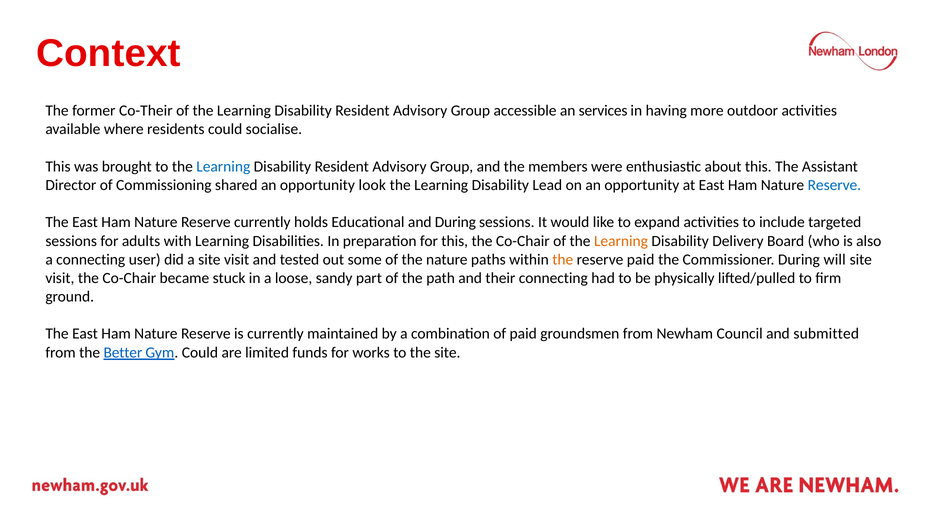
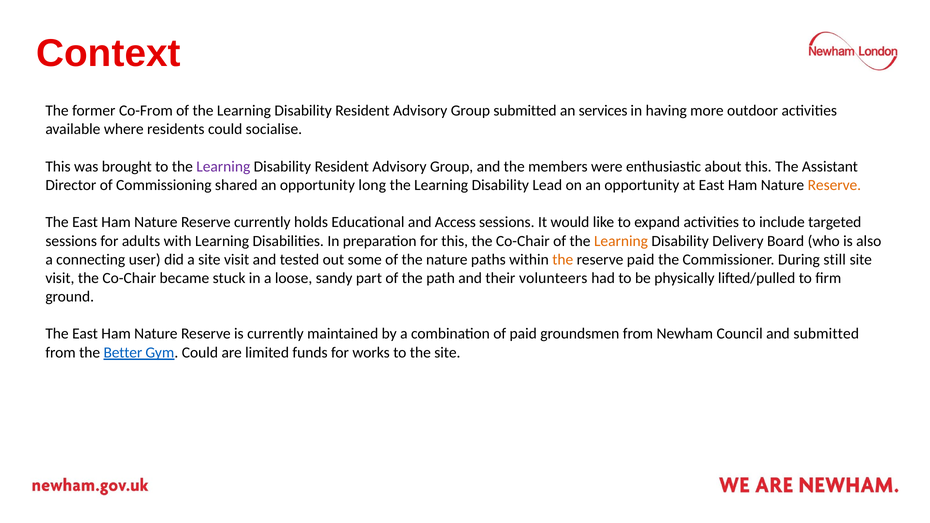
Co-Their: Co-Their -> Co-From
Group accessible: accessible -> submitted
Learning at (223, 167) colour: blue -> purple
look: look -> long
Reserve at (834, 185) colour: blue -> orange
and During: During -> Access
will: will -> still
their connecting: connecting -> volunteers
